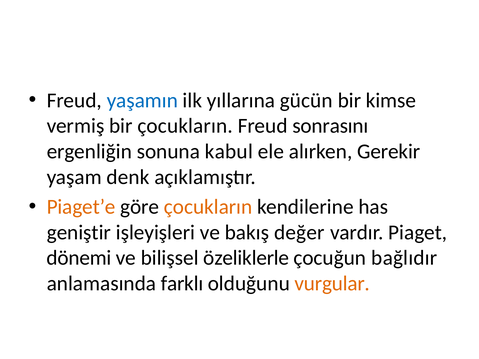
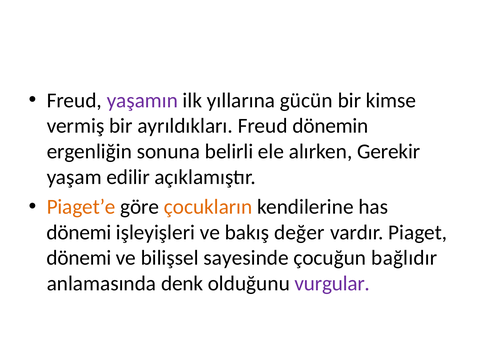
yaşamın colour: blue -> purple
bir çocukların: çocukların -> ayrıldıkları
sonrasını: sonrasını -> dönemin
kabul: kabul -> belirli
denk: denk -> edilir
geniştir at (79, 233): geniştir -> dönemi
özeliklerle: özeliklerle -> sayesinde
farklı: farklı -> denk
vurgular colour: orange -> purple
